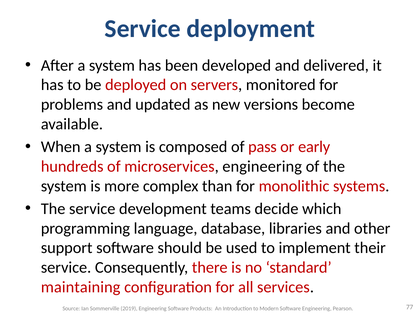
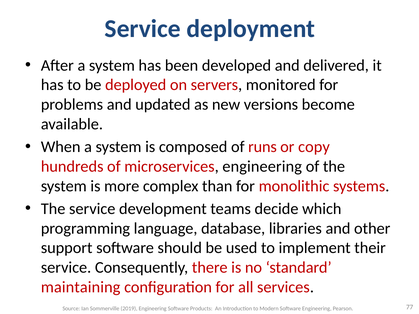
pass: pass -> runs
early: early -> copy
